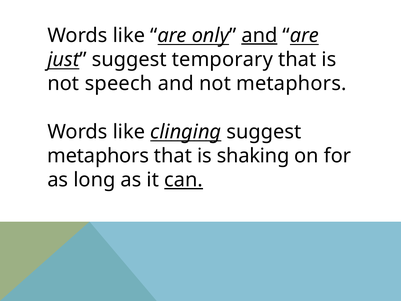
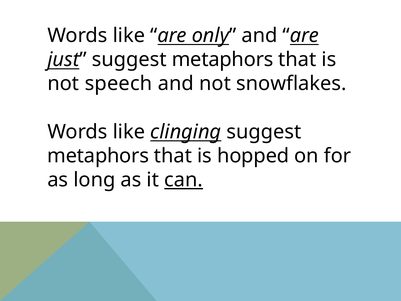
and at (259, 35) underline: present -> none
just suggest temporary: temporary -> metaphors
not metaphors: metaphors -> snowflakes
shaking: shaking -> hopped
